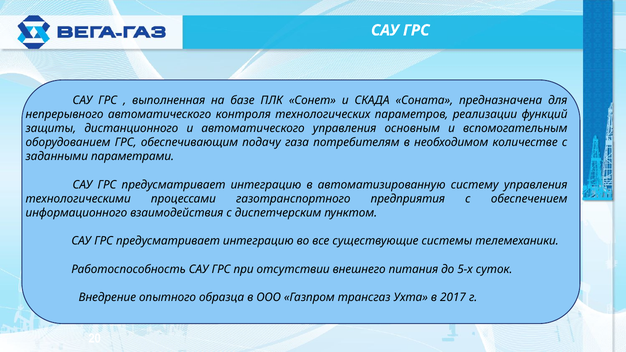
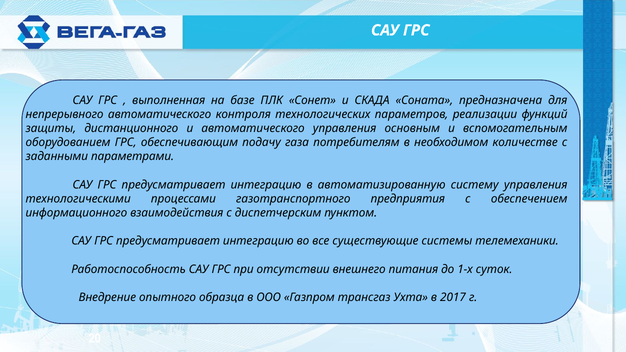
5-х: 5-х -> 1-х
